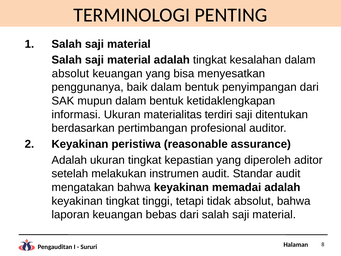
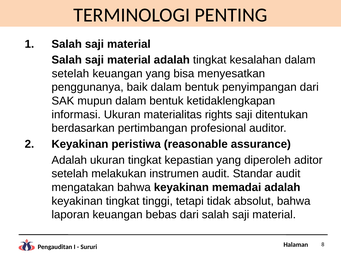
absolut at (70, 74): absolut -> setelah
terdiri: terdiri -> rights
